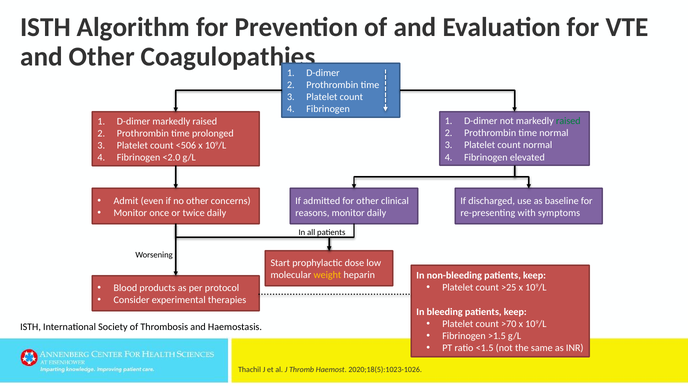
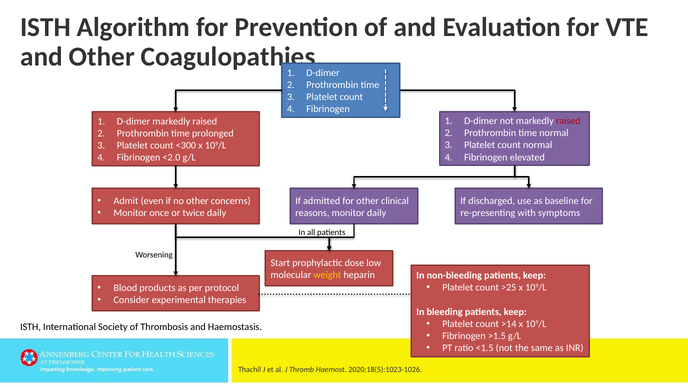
raised at (568, 121) colour: green -> red
<506: <506 -> <300
>70: >70 -> >14
